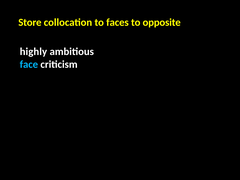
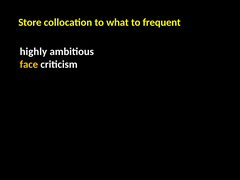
faces: faces -> what
opposite: opposite -> frequent
face colour: light blue -> yellow
